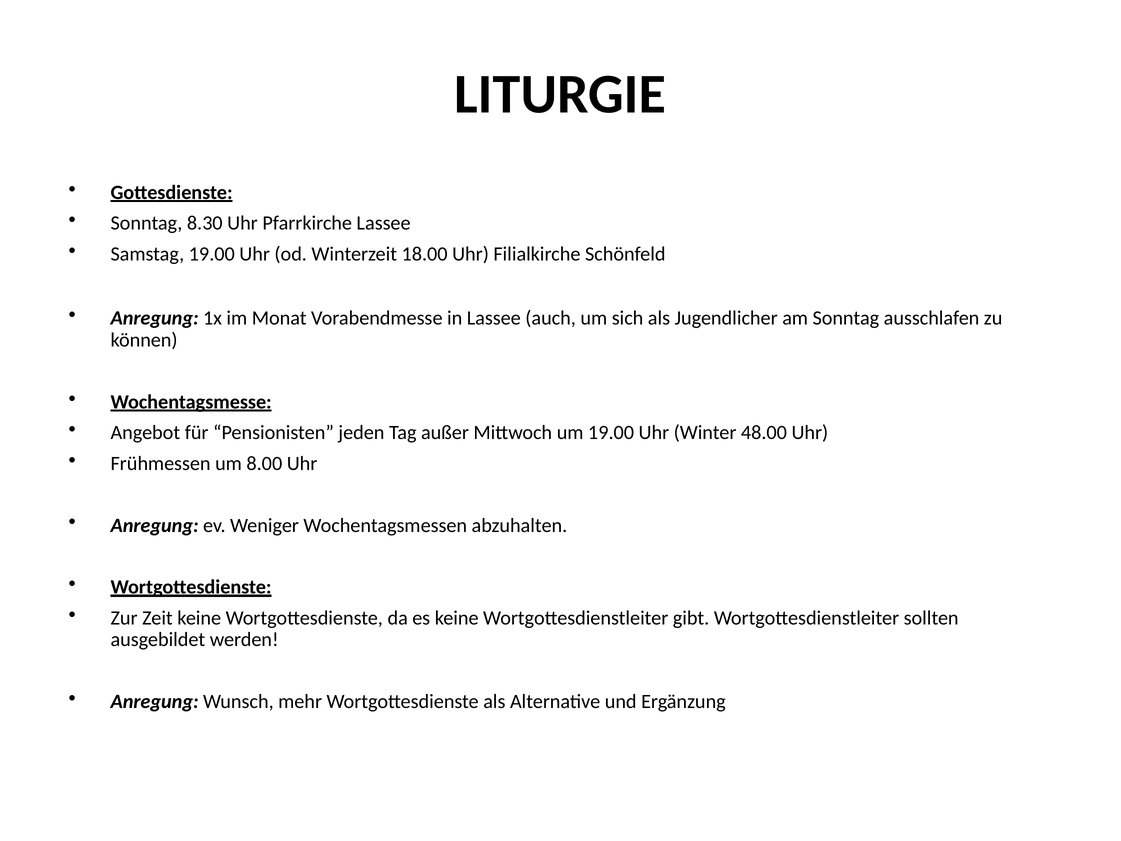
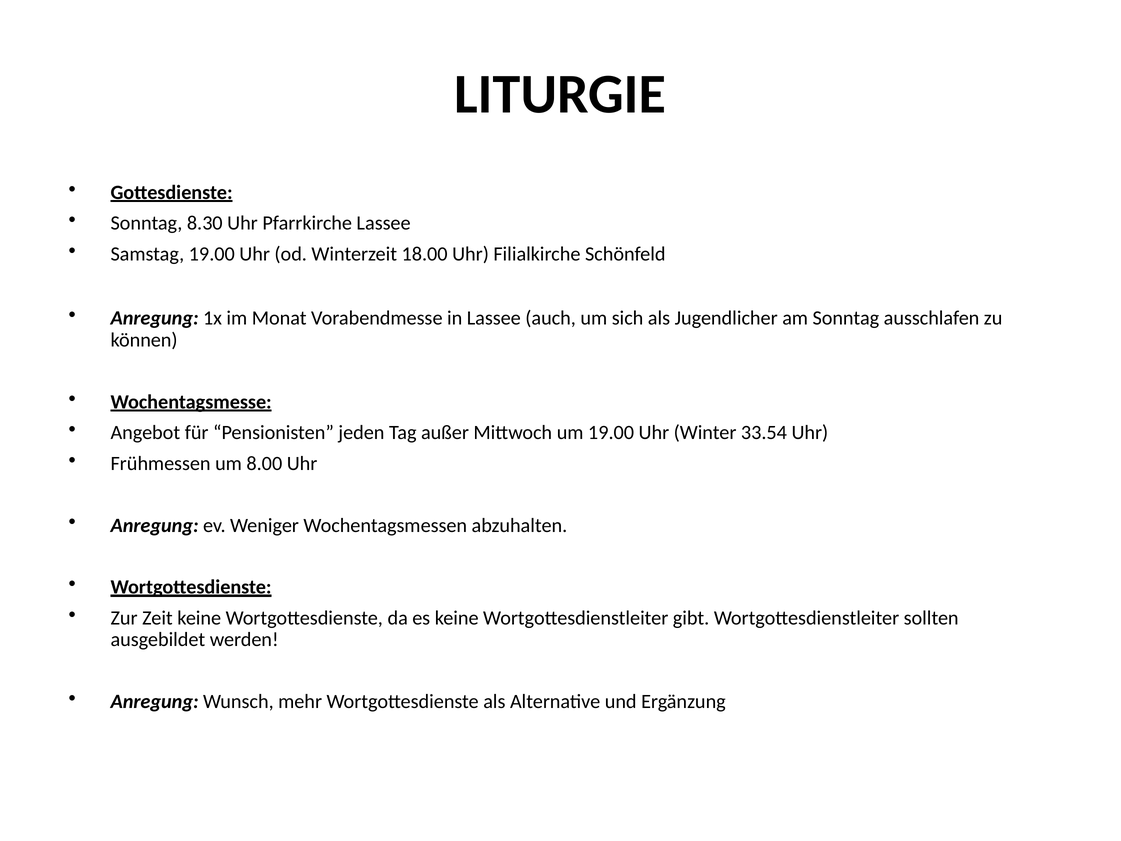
48.00: 48.00 -> 33.54
